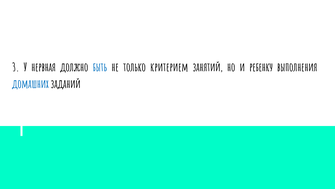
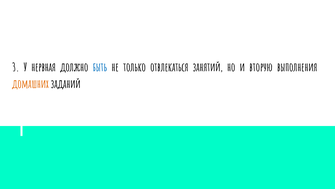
критерием: критерием -> отвлекаться
ребенку: ребенку -> вторую
домашних colour: blue -> orange
